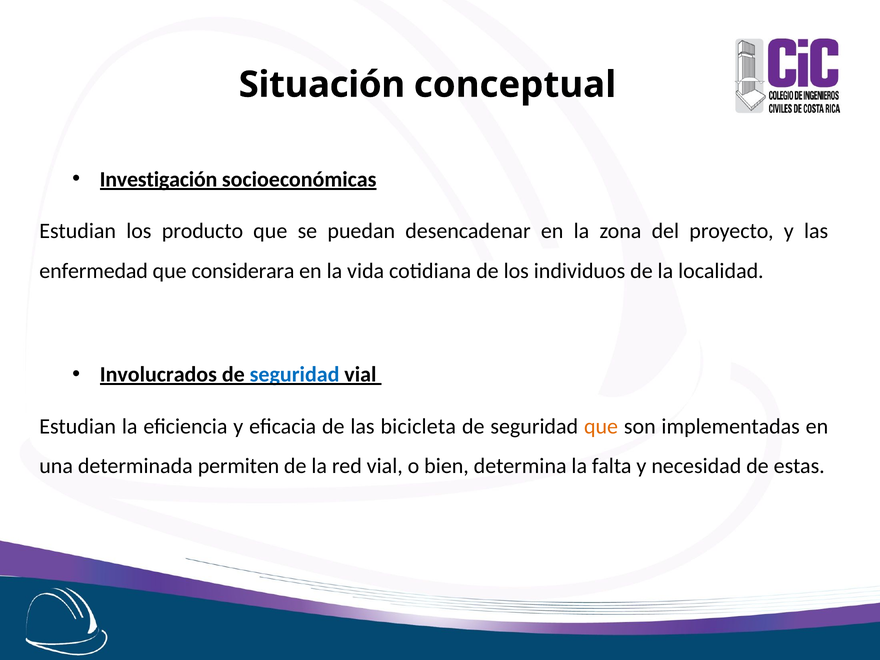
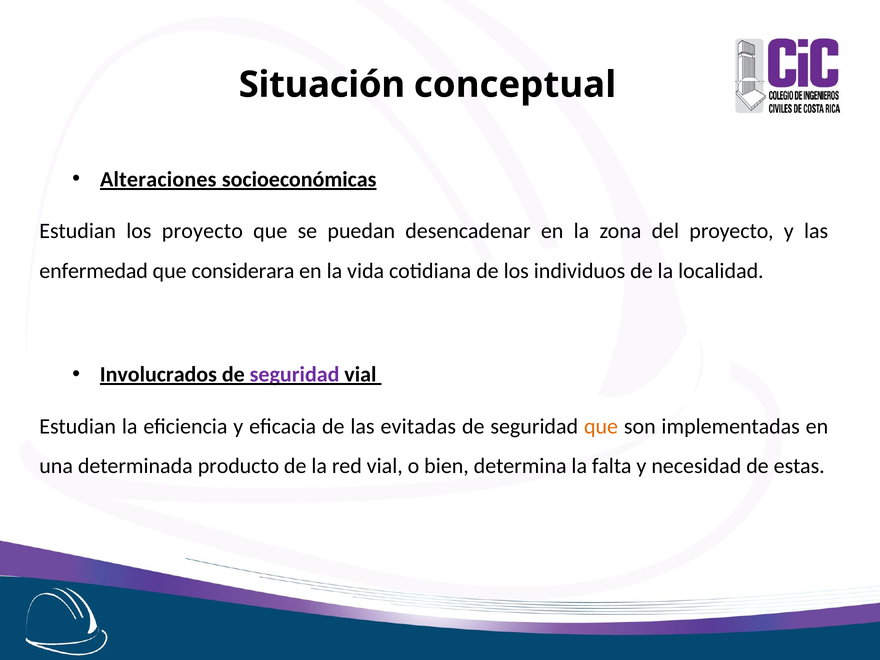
Investigación: Investigación -> Alteraciones
los producto: producto -> proyecto
seguridad at (295, 374) colour: blue -> purple
bicicleta: bicicleta -> evitadas
permiten: permiten -> producto
